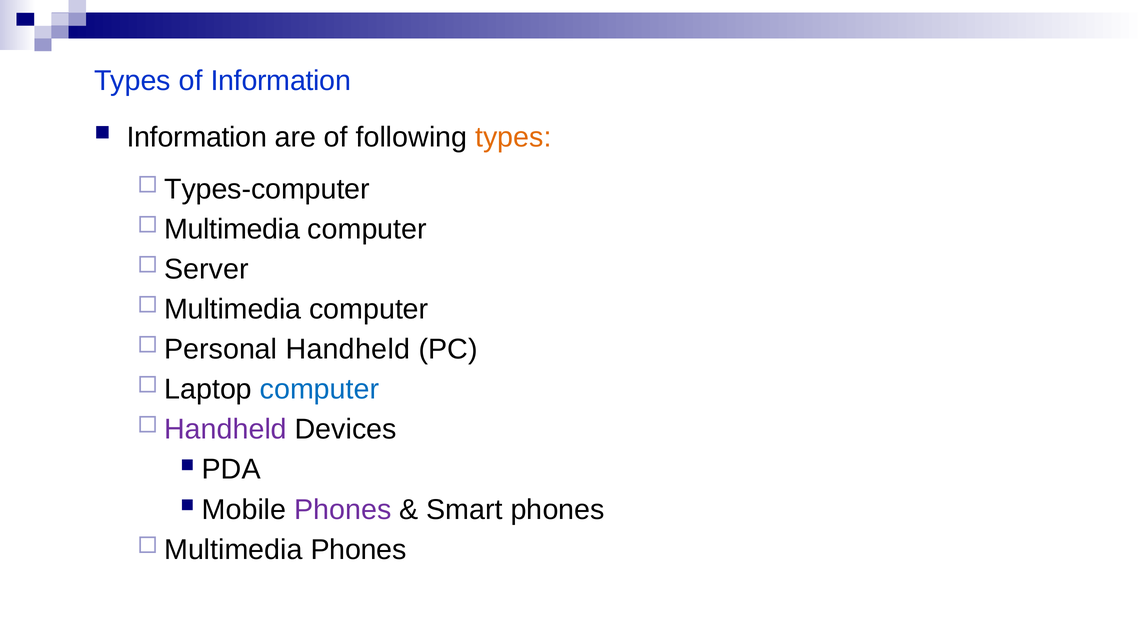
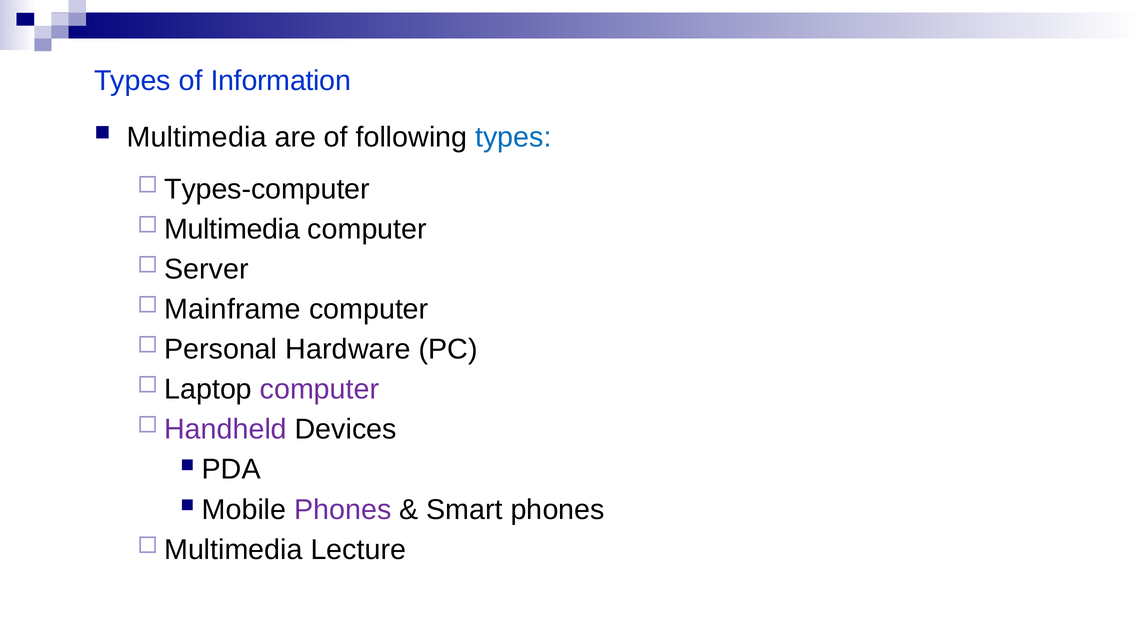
Information at (197, 138): Information -> Multimedia
types at (513, 138) colour: orange -> blue
Multimedia at (233, 310): Multimedia -> Mainframe
Personal Handheld: Handheld -> Hardware
computer at (320, 390) colour: blue -> purple
Multimedia Phones: Phones -> Lecture
